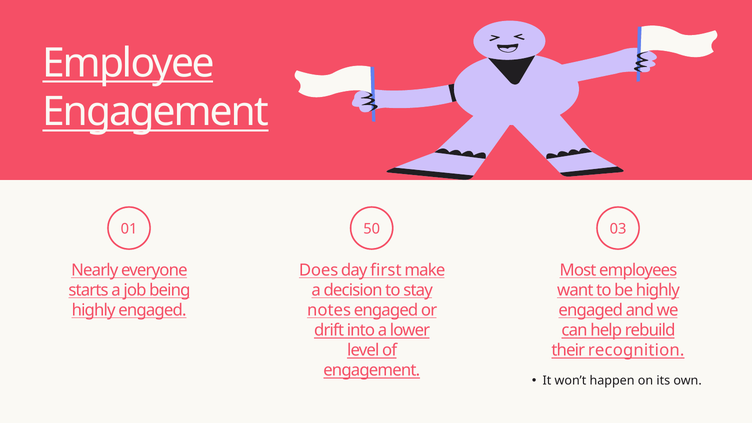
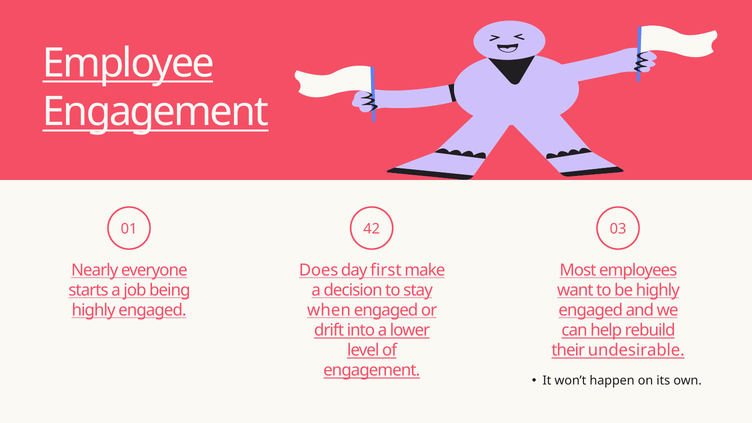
50: 50 -> 42
notes: notes -> when
recognition: recognition -> undesirable
